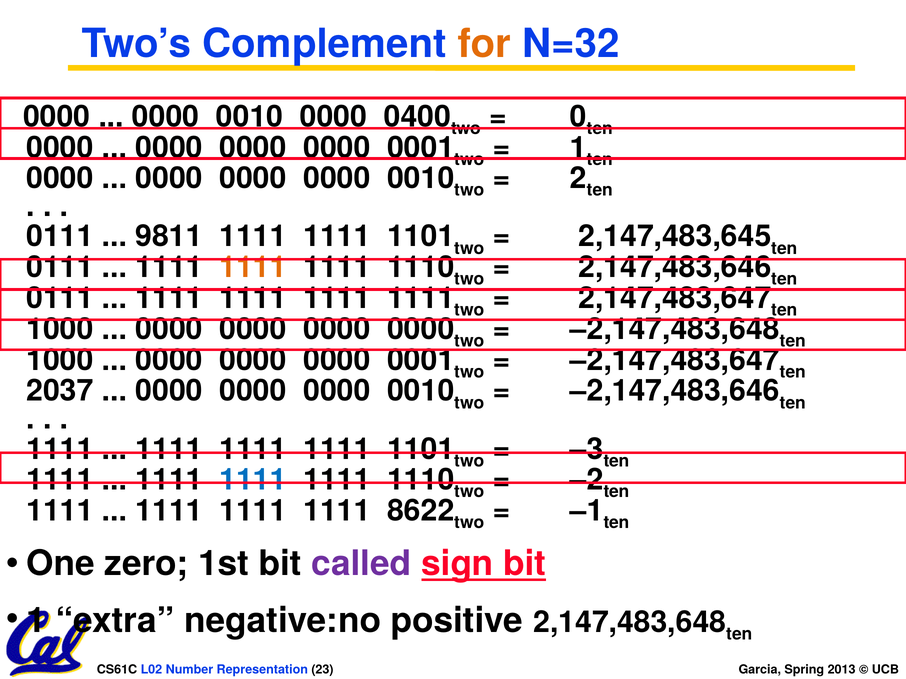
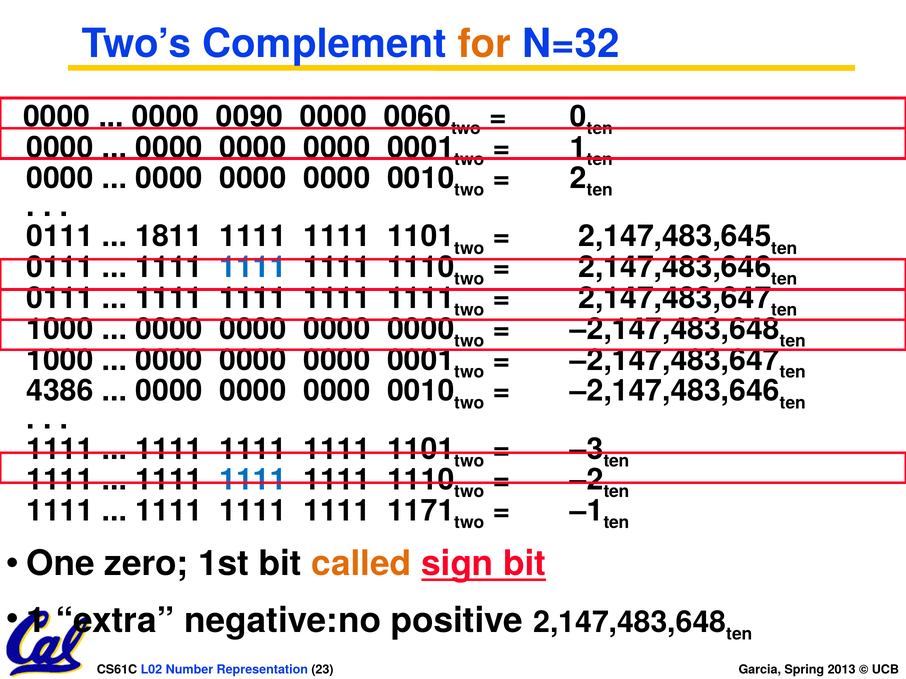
0010 at (250, 117): 0010 -> 0090
0400: 0400 -> 0060
9811: 9811 -> 1811
1111 at (253, 268) colour: orange -> blue
2037: 2037 -> 4386
8622: 8622 -> 1171
called colour: purple -> orange
